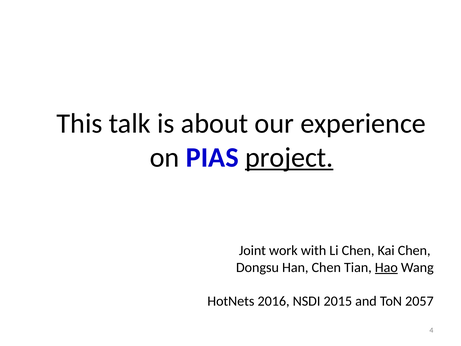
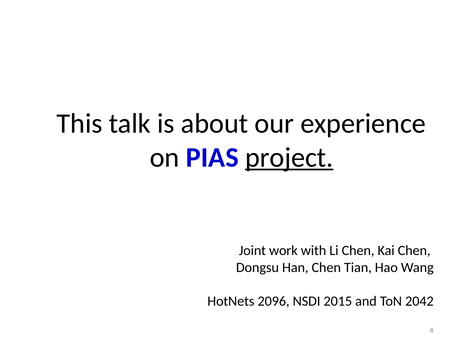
Hao underline: present -> none
2016: 2016 -> 2096
2057: 2057 -> 2042
